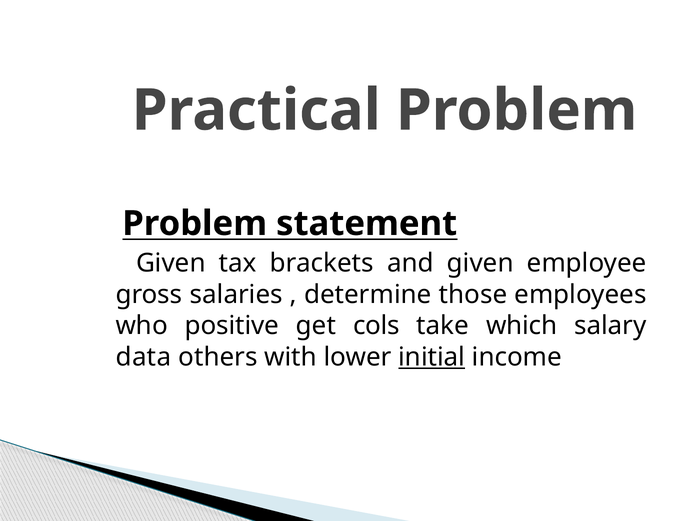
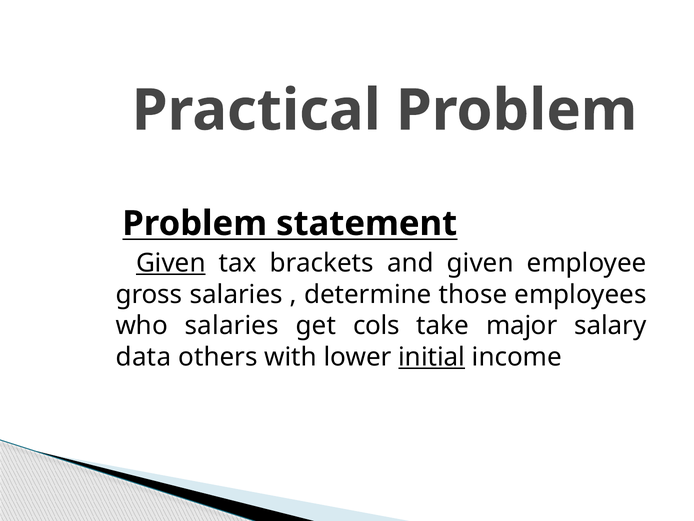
Given at (171, 263) underline: none -> present
who positive: positive -> salaries
which: which -> major
